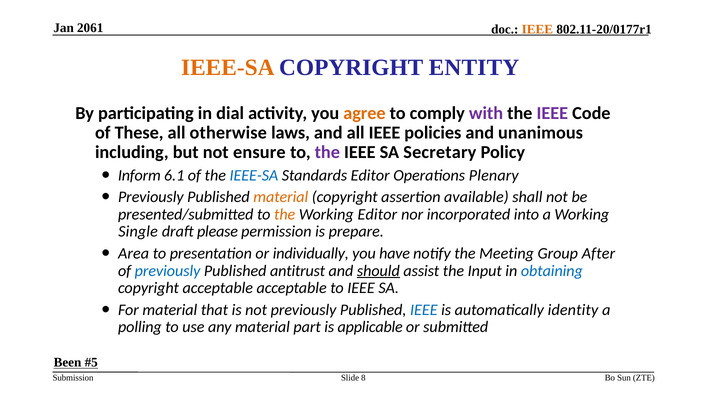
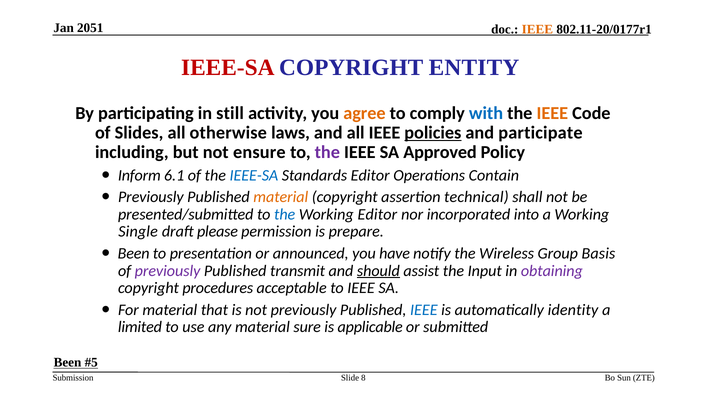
2061: 2061 -> 2051
IEEE-SA at (228, 67) colour: orange -> red
dial: dial -> still
with colour: purple -> blue
IEEE at (552, 113) colour: purple -> orange
These: These -> Slides
policies underline: none -> present
unanimous: unanimous -> participate
Secretary: Secretary -> Approved
Plenary: Plenary -> Contain
available: available -> technical
the at (285, 214) colour: orange -> blue
Area at (134, 254): Area -> Been
individually: individually -> announced
Meeting: Meeting -> Wireless
After: After -> Basis
previously at (168, 271) colour: blue -> purple
antitrust: antitrust -> transmit
obtaining colour: blue -> purple
copyright acceptable: acceptable -> procedures
polling: polling -> limited
part: part -> sure
